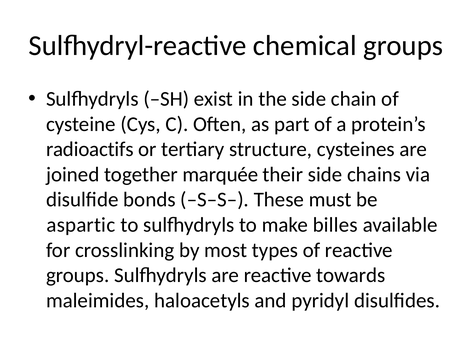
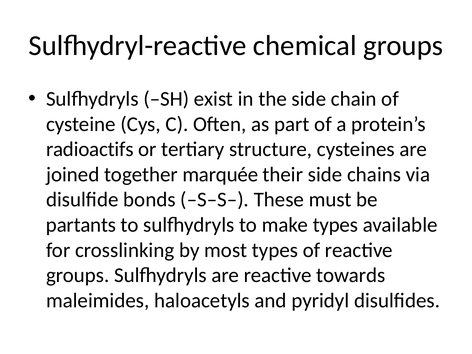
aspartic: aspartic -> partants
make billes: billes -> types
